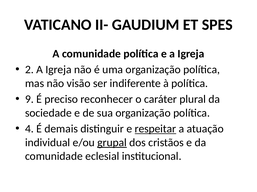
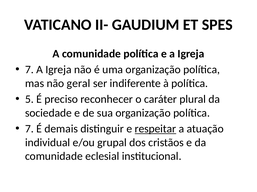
2 at (29, 70): 2 -> 7
visão: visão -> geral
9: 9 -> 5
4 at (29, 129): 4 -> 7
grupal underline: present -> none
